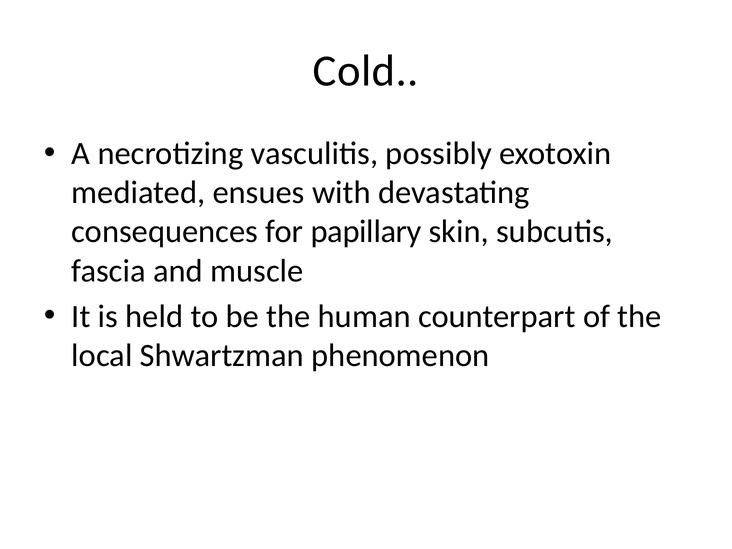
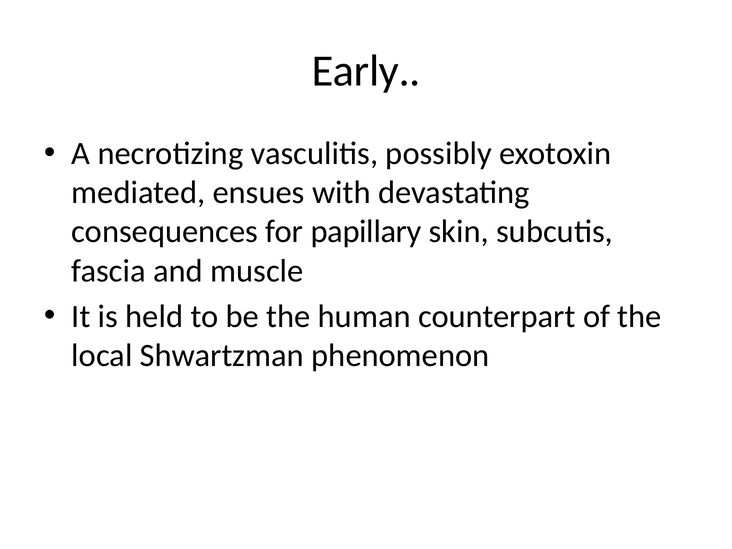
Cold: Cold -> Early
